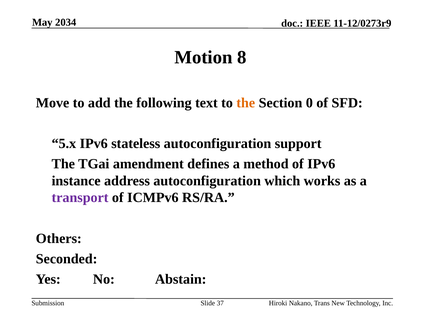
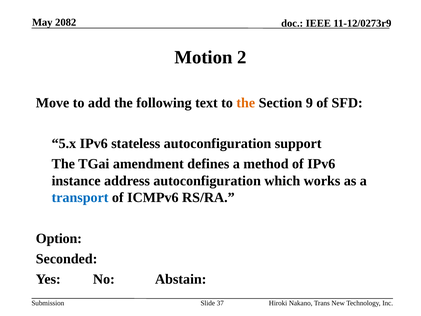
2034: 2034 -> 2082
8: 8 -> 2
0: 0 -> 9
transport colour: purple -> blue
Others: Others -> Option
